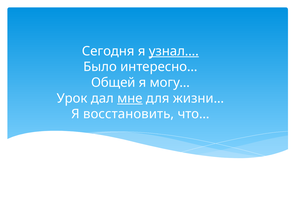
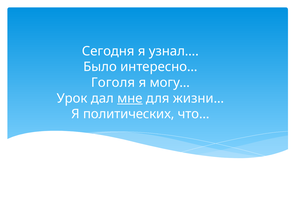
узнал… underline: present -> none
Общей: Общей -> Гоголя
восстановить: восстановить -> политических
